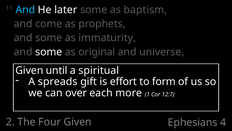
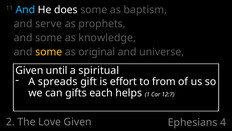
later: later -> does
come: come -> serve
immaturity: immaturity -> knowledge
some at (49, 52) colour: white -> yellow
form: form -> from
over: over -> gifts
more: more -> helps
Four: Four -> Love
